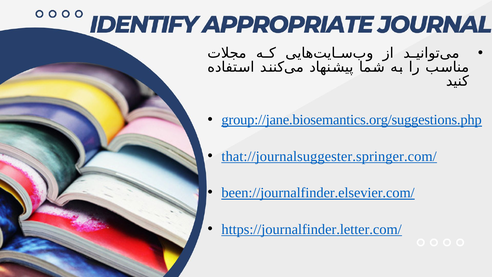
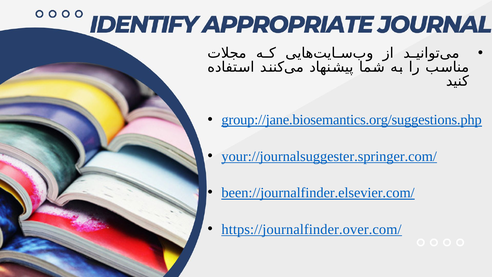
that://journalsuggester.springer.com/: that://journalsuggester.springer.com/ -> your://journalsuggester.springer.com/
https://journalfinder.letter.com/: https://journalfinder.letter.com/ -> https://journalfinder.over.com/
